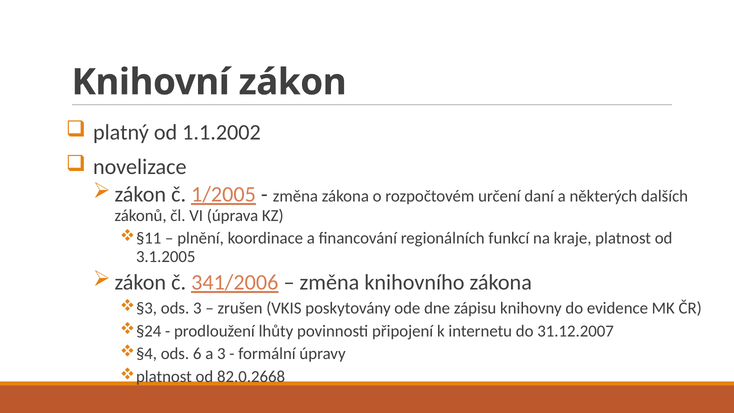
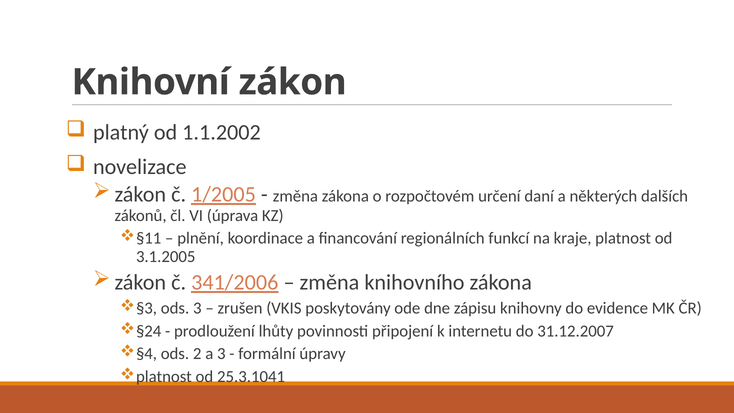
6: 6 -> 2
82.0.2668: 82.0.2668 -> 25.3.1041
